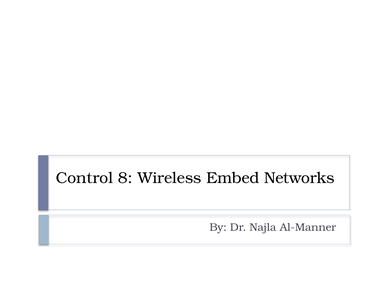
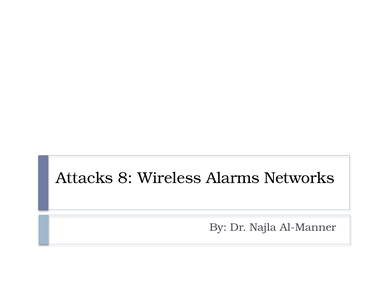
Control: Control -> Attacks
Embed: Embed -> Alarms
